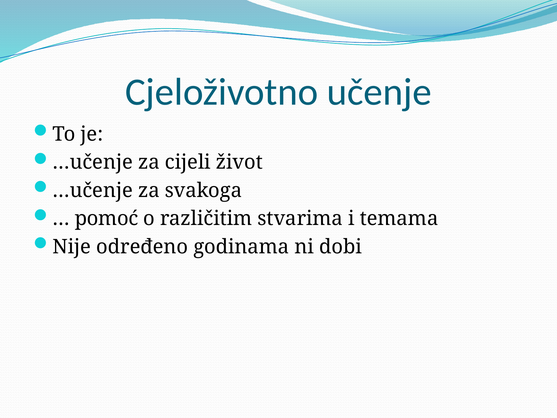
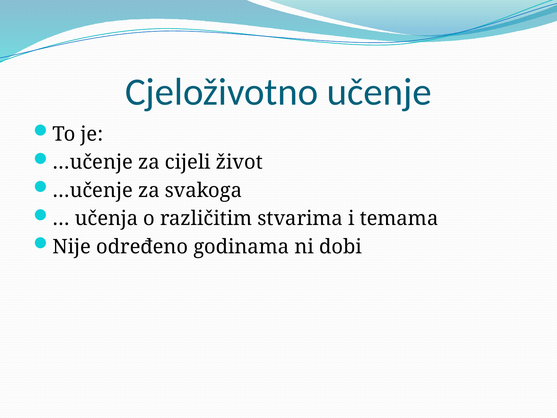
pomoć: pomoć -> učenja
